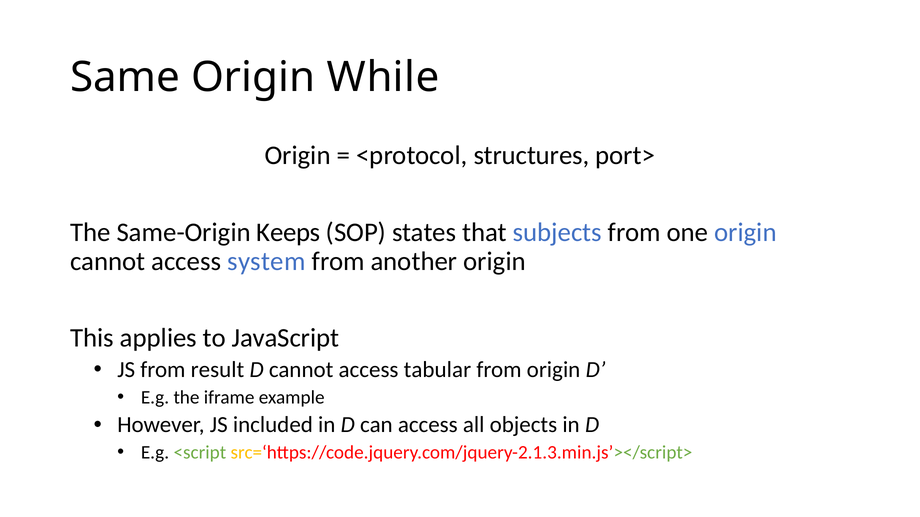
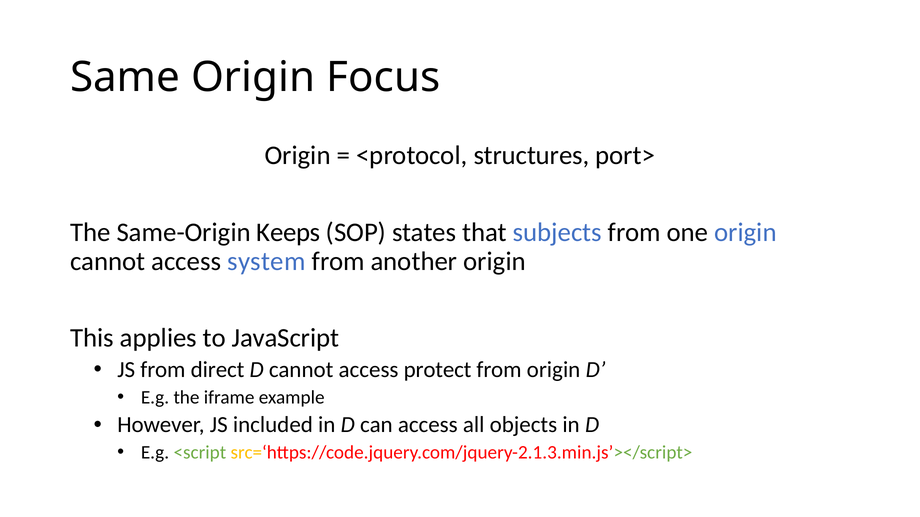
While: While -> Focus
result: result -> direct
tabular: tabular -> protect
